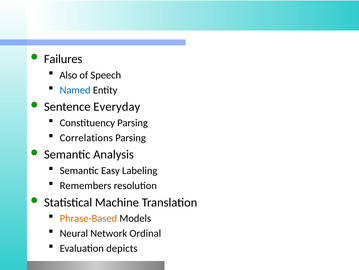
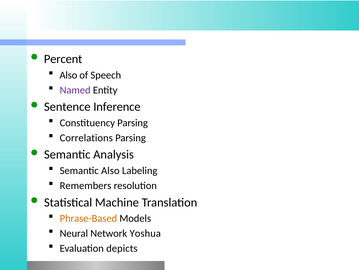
Failures: Failures -> Percent
Named colour: blue -> purple
Everyday: Everyday -> Inference
Semantic Easy: Easy -> Also
Ordinal: Ordinal -> Yoshua
